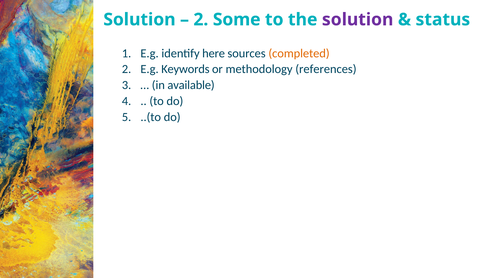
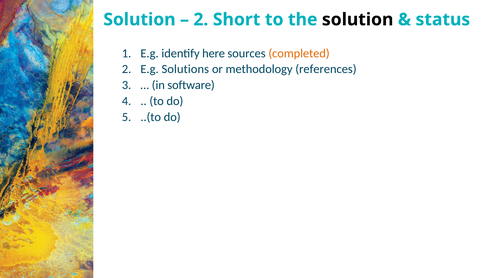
Some: Some -> Short
solution at (358, 20) colour: purple -> black
Keywords: Keywords -> Solutions
available: available -> software
